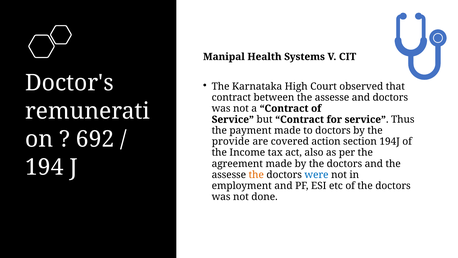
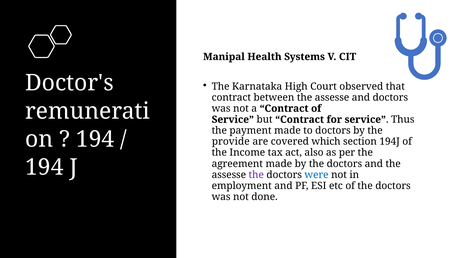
692 at (95, 139): 692 -> 194
action: action -> which
the at (256, 175) colour: orange -> purple
